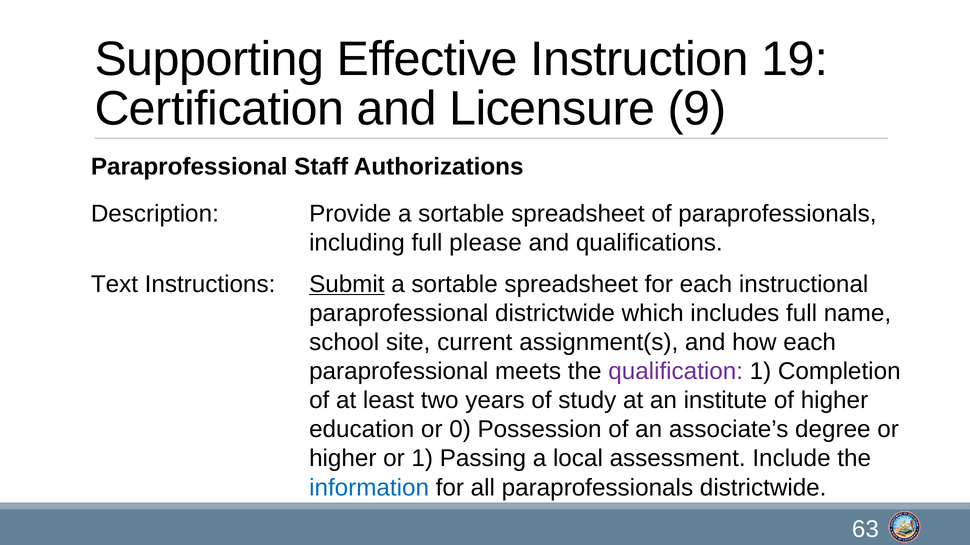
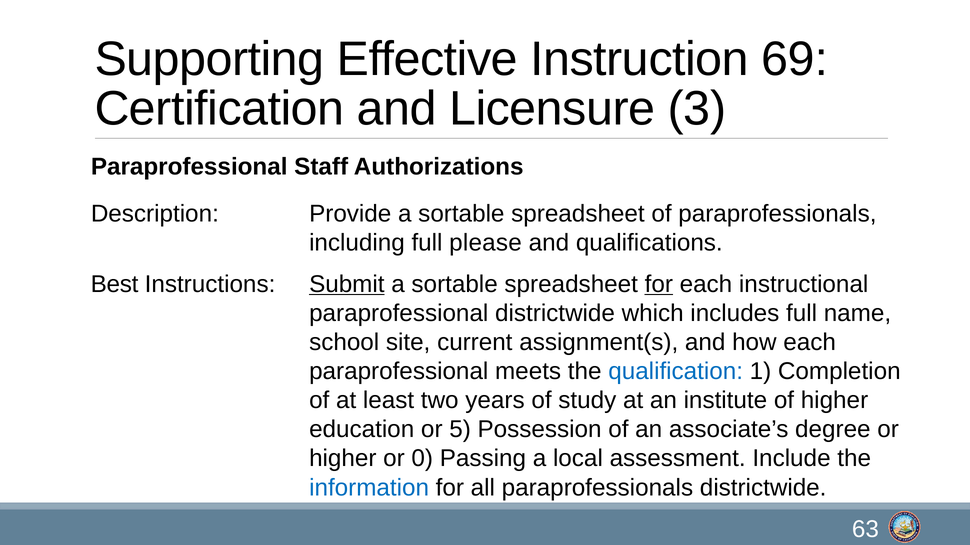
19: 19 -> 69
9: 9 -> 3
Text: Text -> Best
for at (659, 284) underline: none -> present
qualification colour: purple -> blue
0: 0 -> 5
or 1: 1 -> 0
